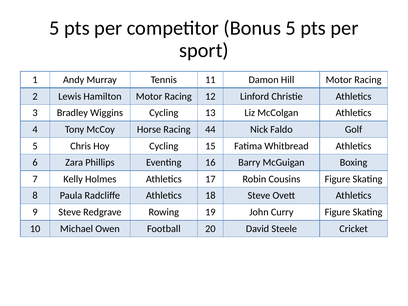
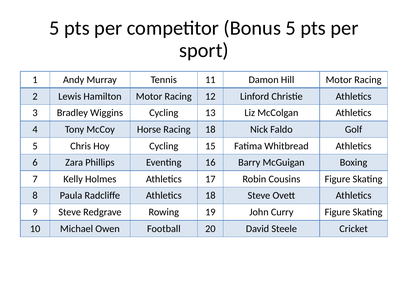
Racing 44: 44 -> 18
